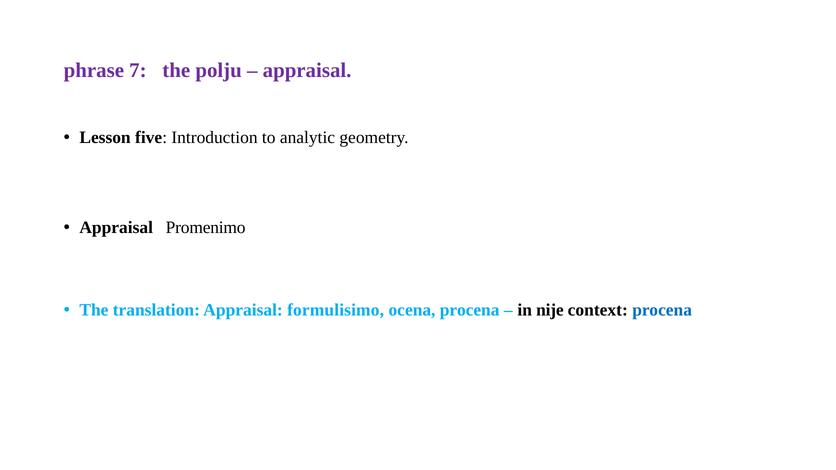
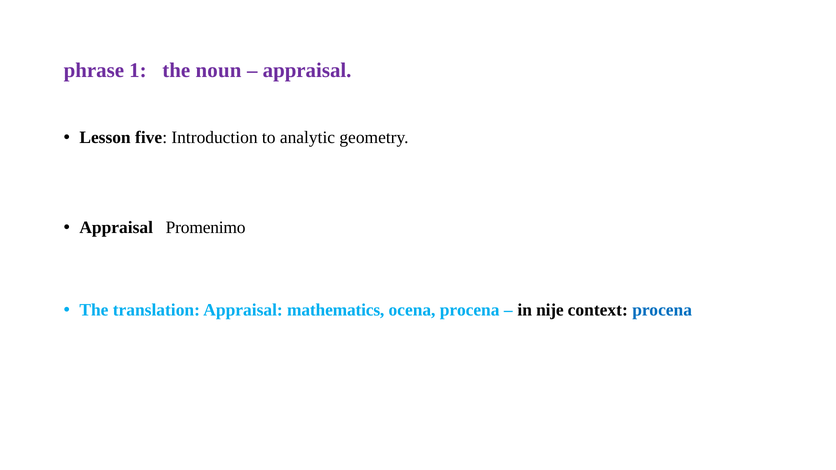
7: 7 -> 1
polju: polju -> noun
formulisimo: formulisimo -> mathematics
